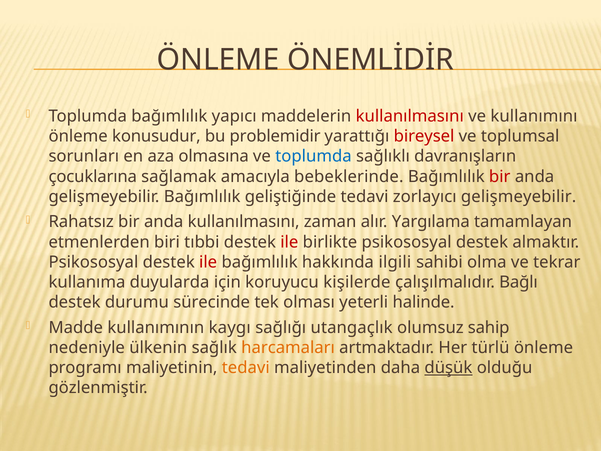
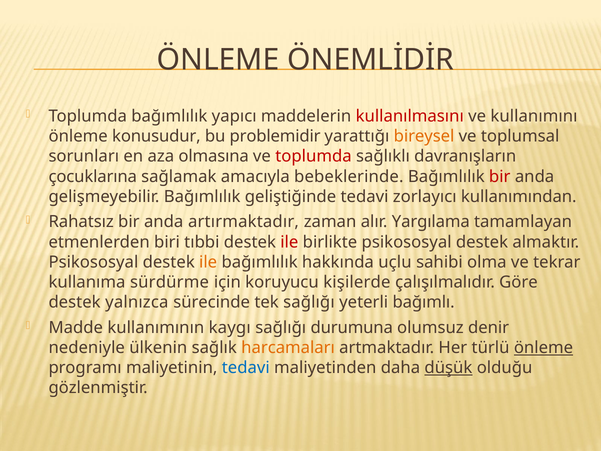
bireysel colour: red -> orange
toplumda at (313, 156) colour: blue -> red
zorlayıcı gelişmeyebilir: gelişmeyebilir -> kullanımından
anda kullanılmasını: kullanılmasını -> artırmaktadır
ile at (208, 262) colour: red -> orange
ilgili: ilgili -> uçlu
duyularda: duyularda -> sürdürme
Bağlı: Bağlı -> Göre
durumu: durumu -> yalnızca
tek olması: olması -> sağlığı
halinde: halinde -> bağımlı
utangaçlık: utangaçlık -> durumuna
sahip: sahip -> denir
önleme at (543, 347) underline: none -> present
tedavi at (246, 367) colour: orange -> blue
